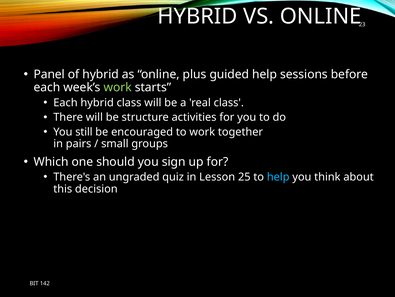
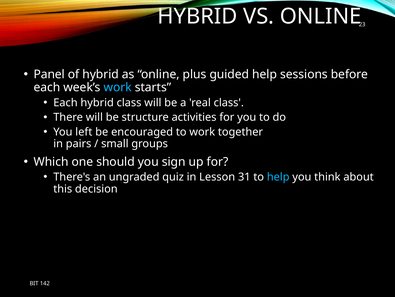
work at (118, 87) colour: light green -> light blue
still: still -> left
25: 25 -> 31
